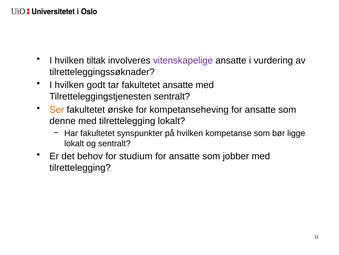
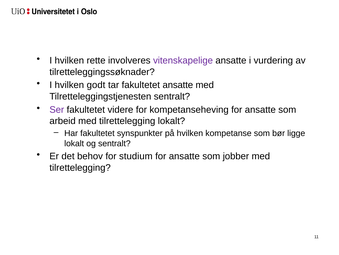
tiltak: tiltak -> rette
Ser colour: orange -> purple
ønske: ønske -> videre
denne: denne -> arbeid
